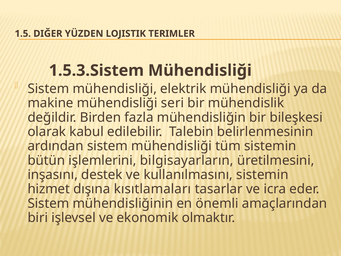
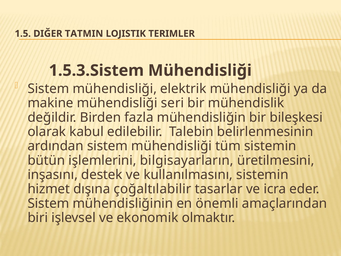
YÜZDEN: YÜZDEN -> TATMIN
kısıtlamaları: kısıtlamaları -> çoğaltılabilir
